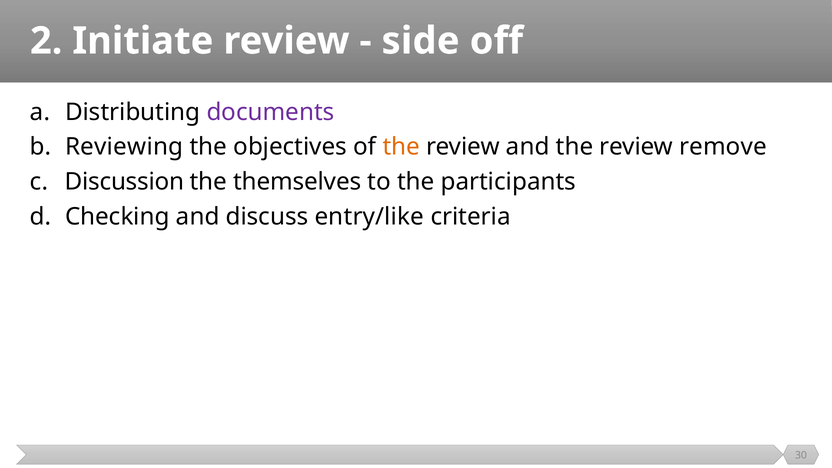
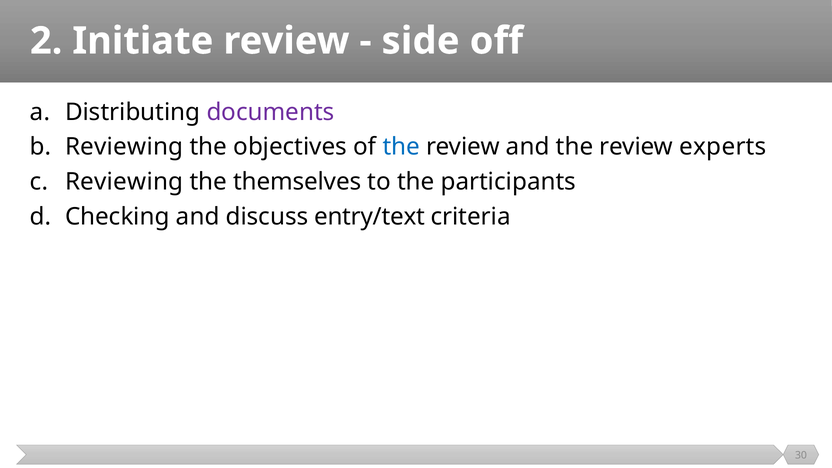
the at (401, 147) colour: orange -> blue
remove: remove -> experts
Discussion at (124, 182): Discussion -> Reviewing
entry/like: entry/like -> entry/text
